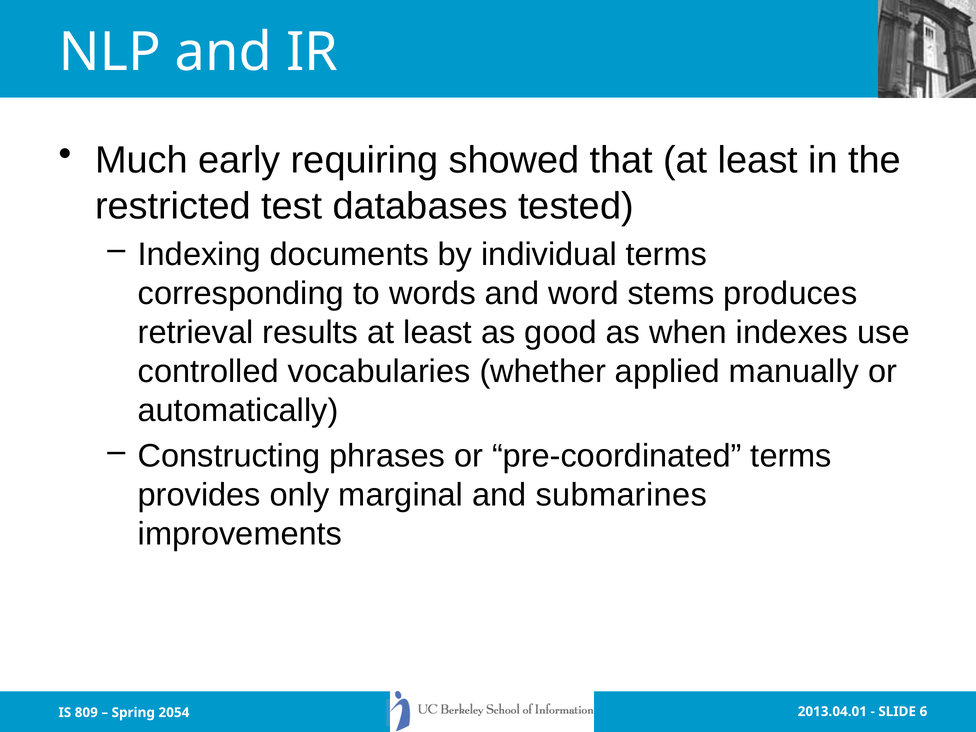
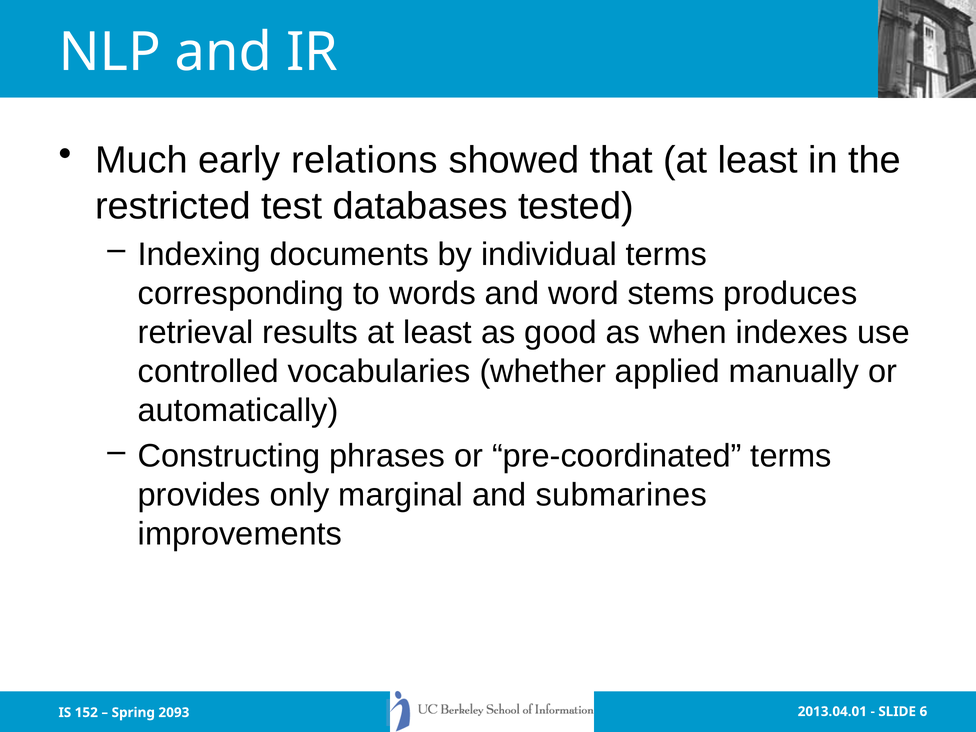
requiring: requiring -> relations
809: 809 -> 152
2054: 2054 -> 2093
